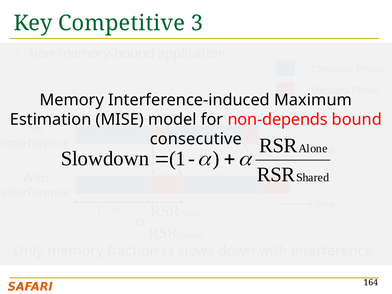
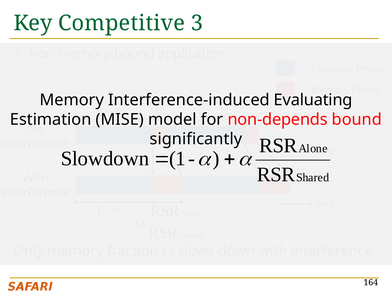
Maximum: Maximum -> Evaluating
consecutive: consecutive -> significantly
